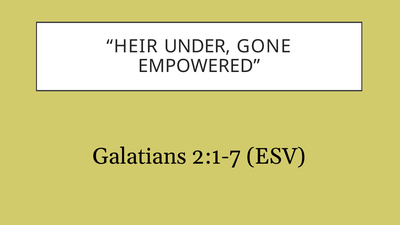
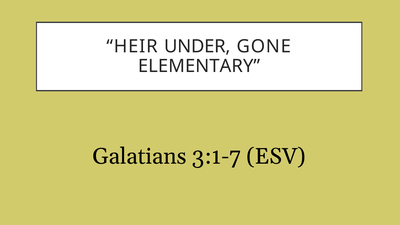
EMPOWERED: EMPOWERED -> ELEMENTARY
2:1-7: 2:1-7 -> 3:1-7
